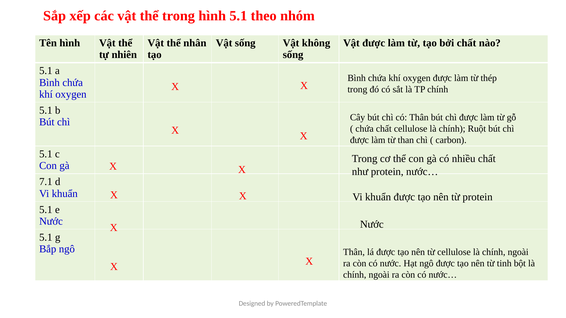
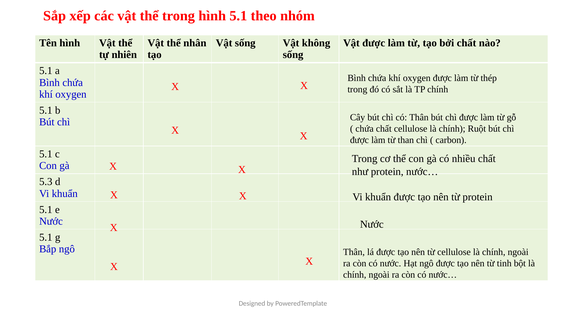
7.1: 7.1 -> 5.3
